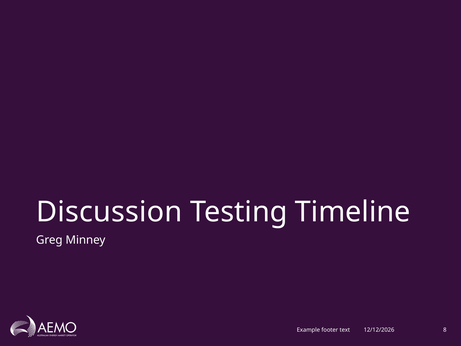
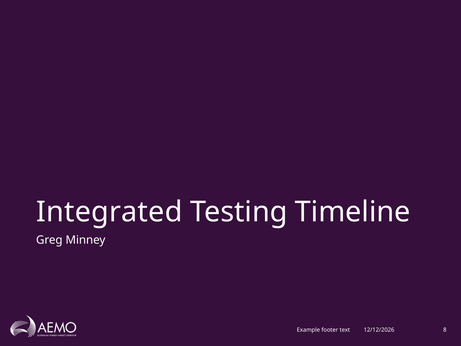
Discussion: Discussion -> Integrated
